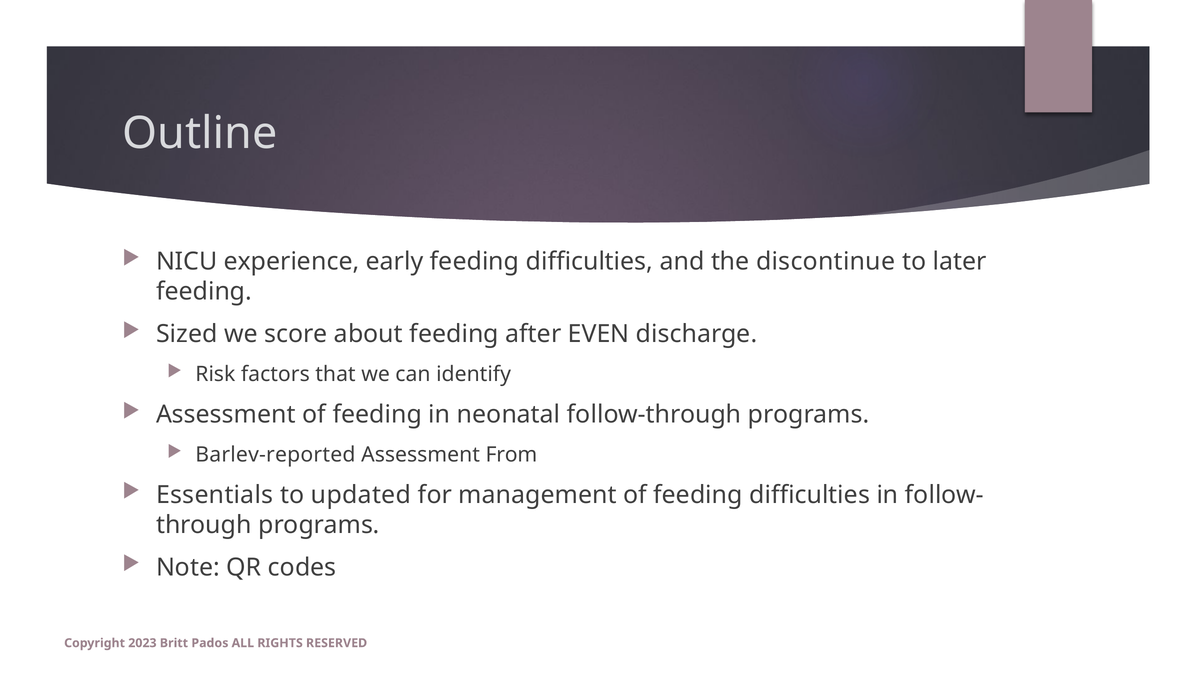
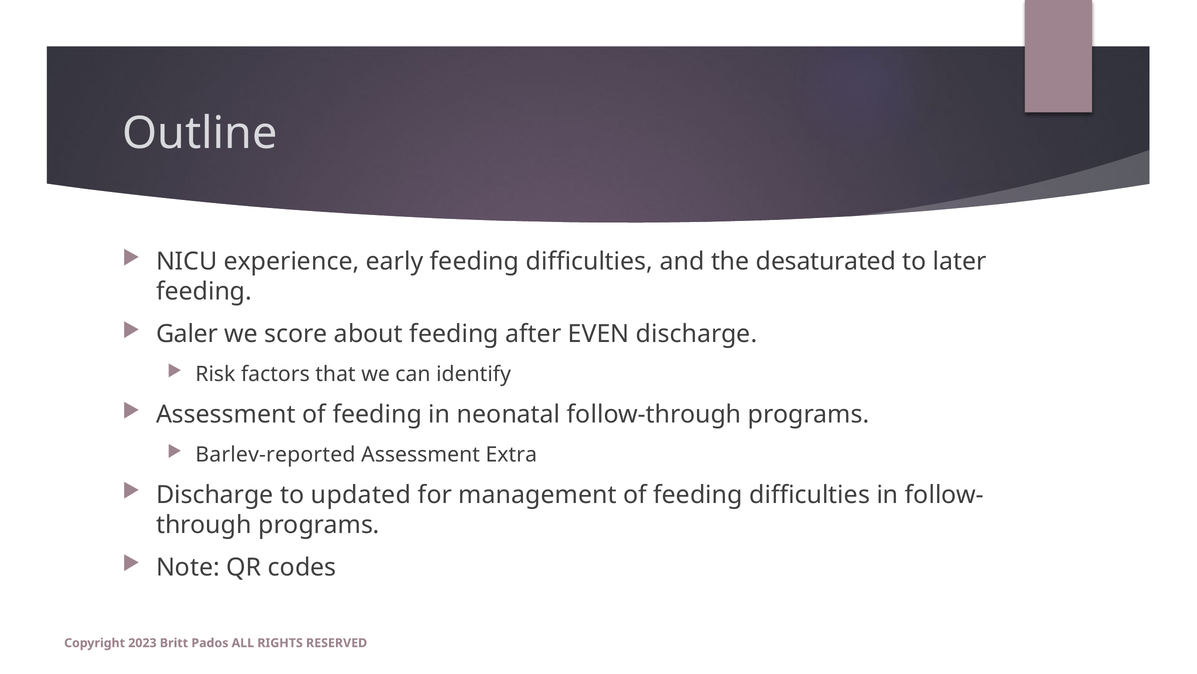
discontinue: discontinue -> desaturated
Sized: Sized -> Galer
From: From -> Extra
Essentials at (215, 494): Essentials -> Discharge
